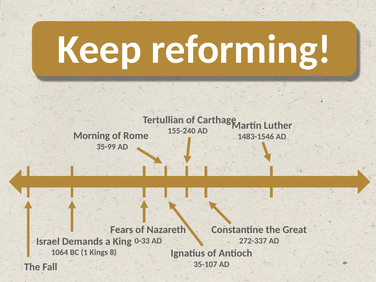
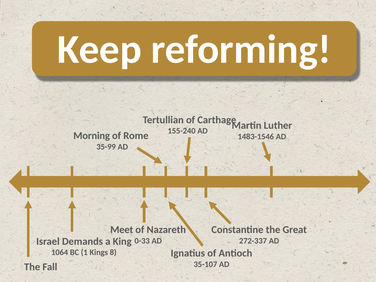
Fears: Fears -> Meet
